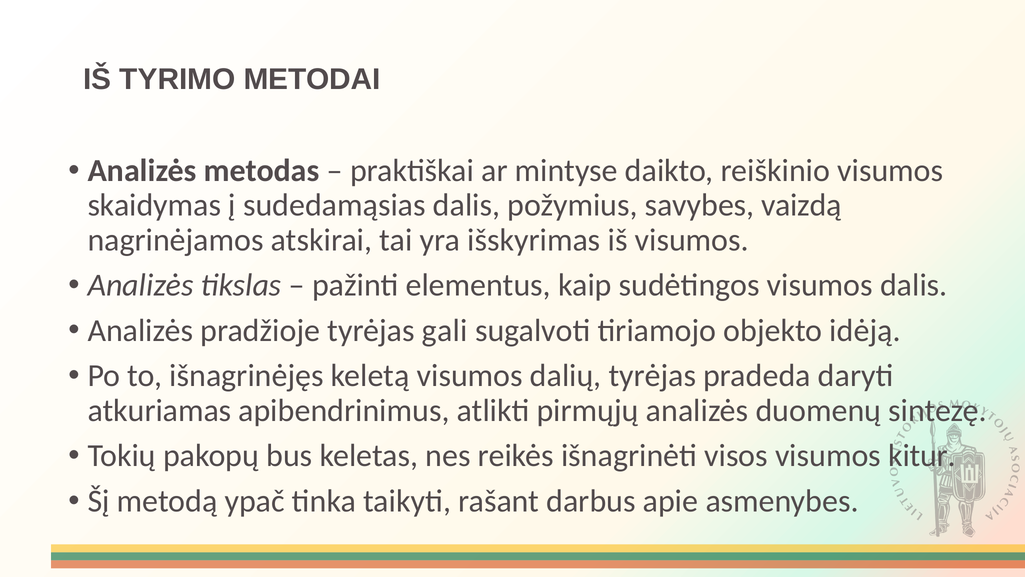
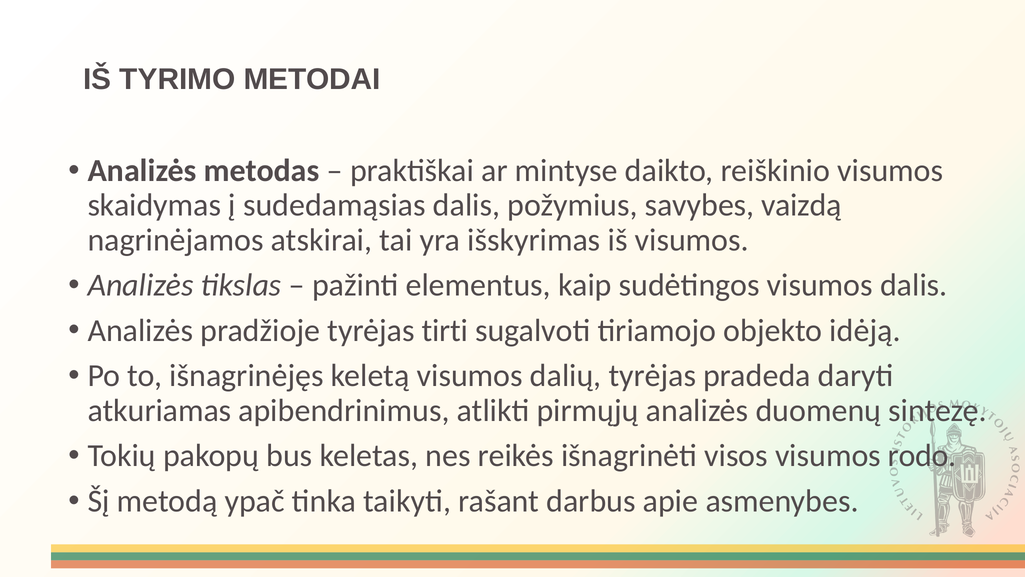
gali: gali -> tirti
kitur: kitur -> rodo
